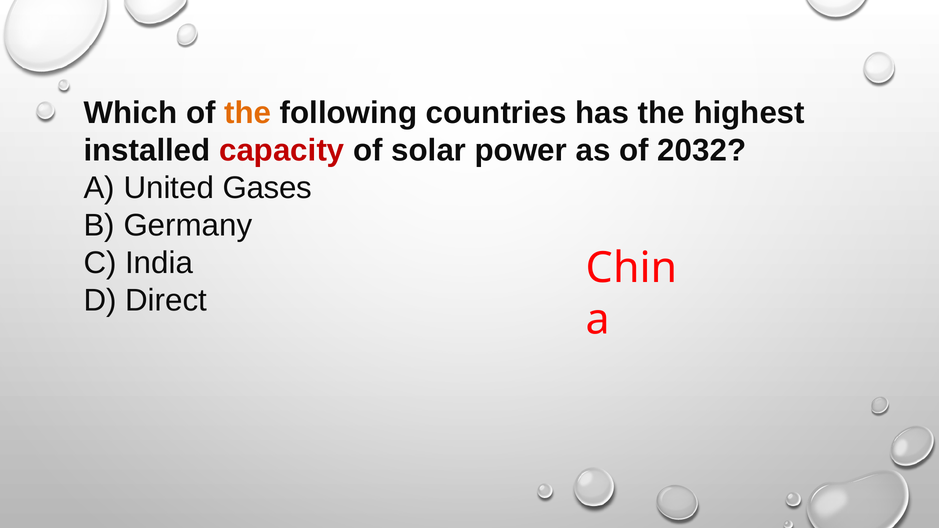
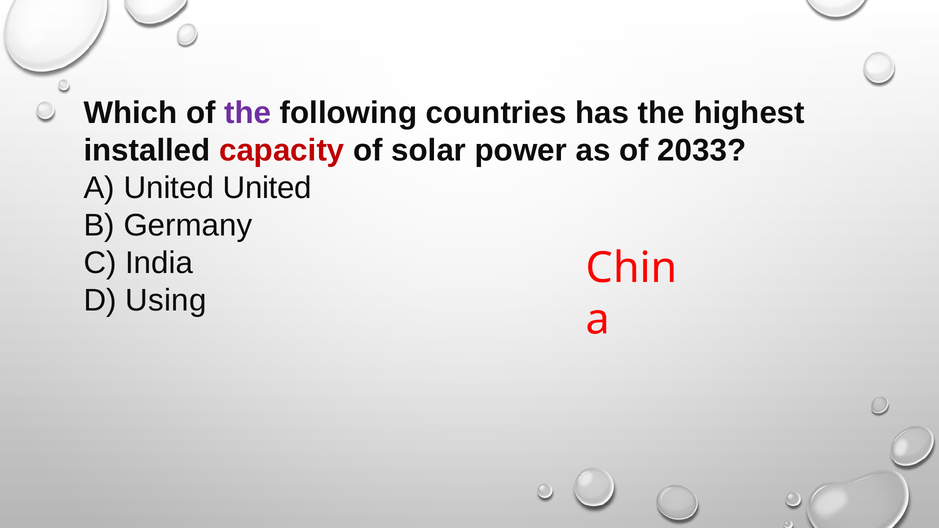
the at (248, 113) colour: orange -> purple
2032: 2032 -> 2033
United Gases: Gases -> United
Direct: Direct -> Using
